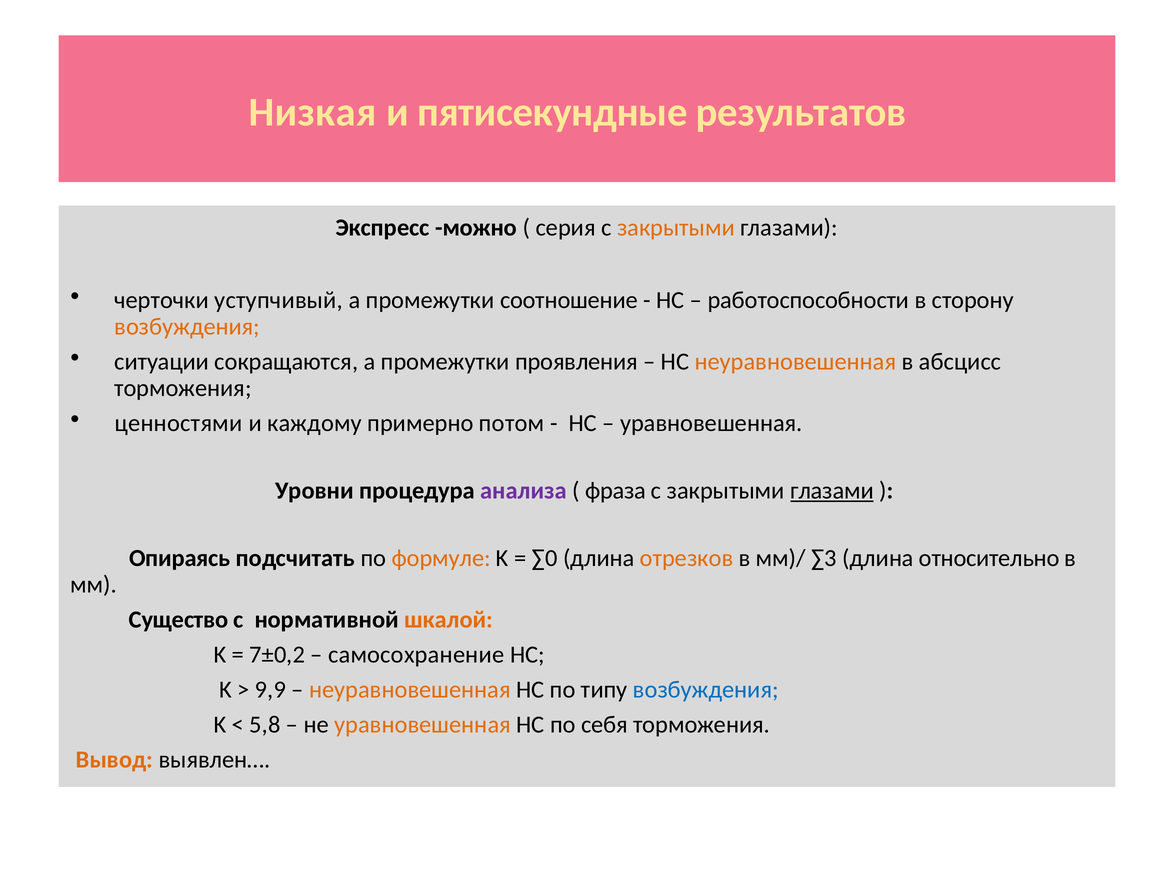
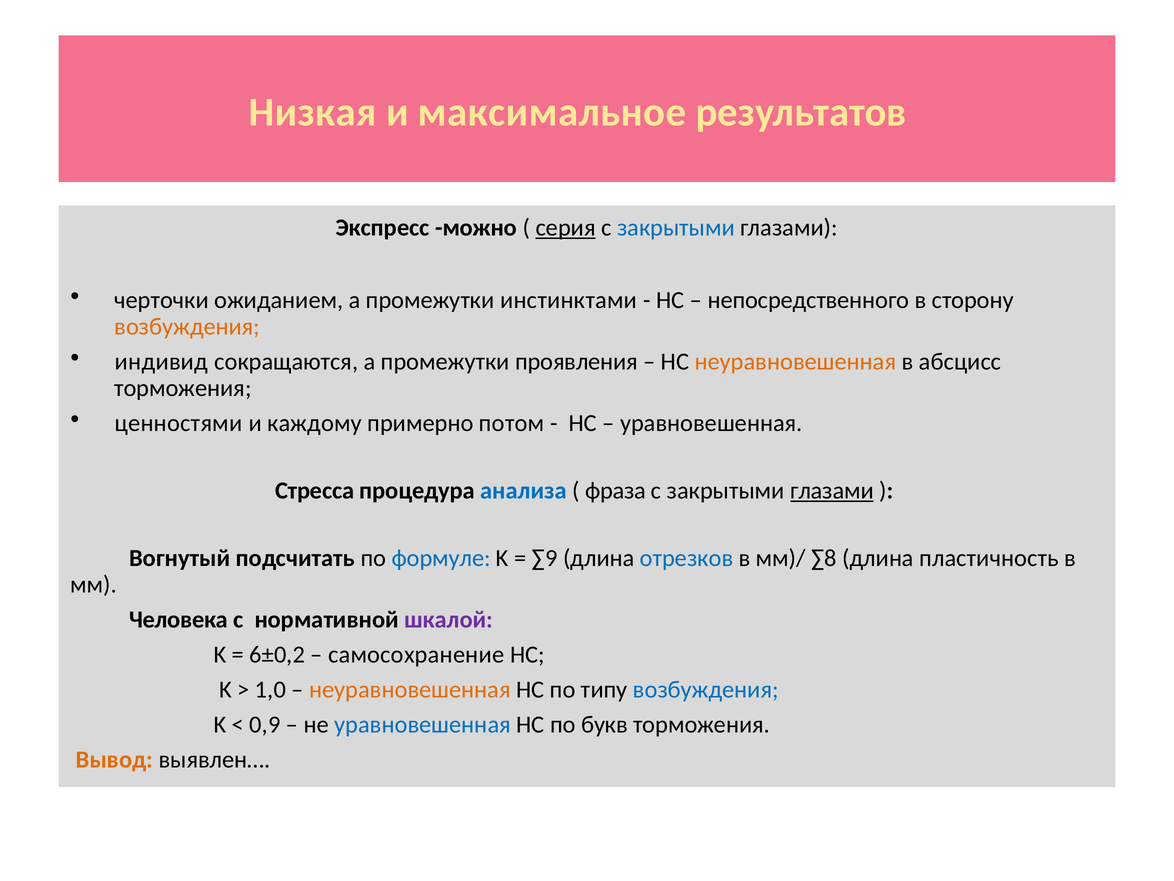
пятисекундные: пятисекундные -> максимальное
серия underline: none -> present
закрытыми at (676, 228) colour: orange -> blue
уступчивый: уступчивый -> ожиданием
соотношение: соотношение -> инстинктами
работоспособности: работоспособности -> непосредственного
ситуации: ситуации -> индивид
Уровни: Уровни -> Стресса
анализа colour: purple -> blue
Опираясь: Опираясь -> Вогнутый
формуле colour: orange -> blue
∑0: ∑0 -> ∑9
отрезков colour: orange -> blue
∑3: ∑3 -> ∑8
относительно: относительно -> пластичность
Существо: Существо -> Человека
шкалой colour: orange -> purple
7±0,2: 7±0,2 -> 6±0,2
9,9: 9,9 -> 1,0
5,8: 5,8 -> 0,9
уравновешенная at (423, 724) colour: orange -> blue
себя: себя -> букв
